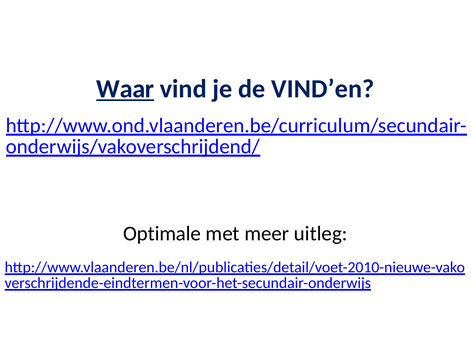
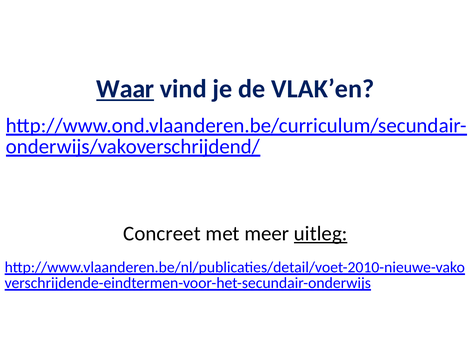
VIND’en: VIND’en -> VLAK’en
Optimale: Optimale -> Concreet
uitleg underline: none -> present
